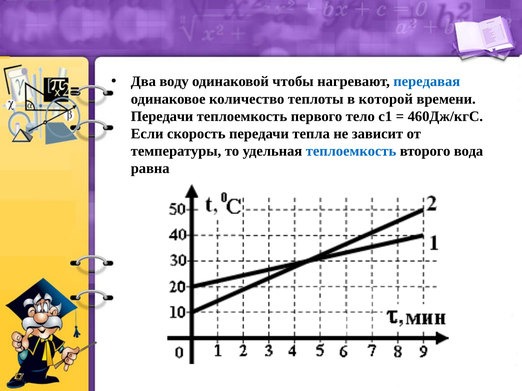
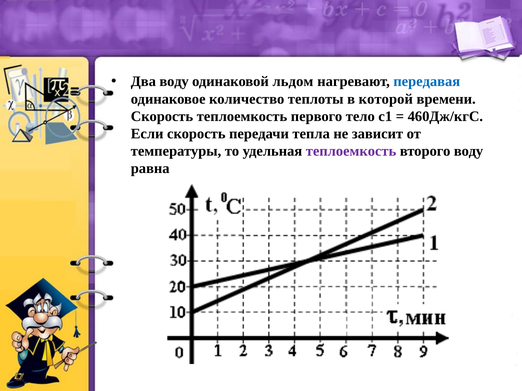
чтобы: чтобы -> льдом
Передачи at (162, 116): Передачи -> Скорость
теплоемкость at (351, 151) colour: blue -> purple
второго вода: вода -> воду
